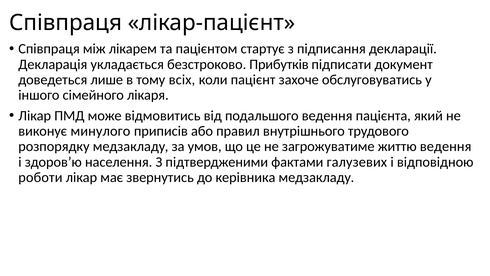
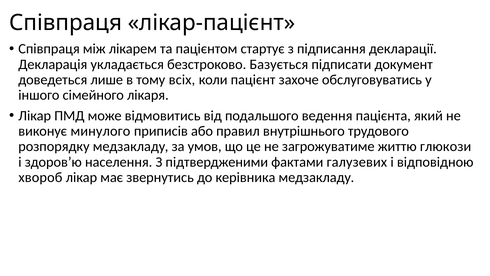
Прибутків: Прибутків -> Базується
життю ведення: ведення -> глюкози
роботи: роботи -> хвороб
